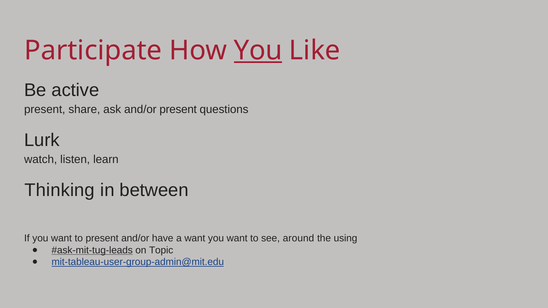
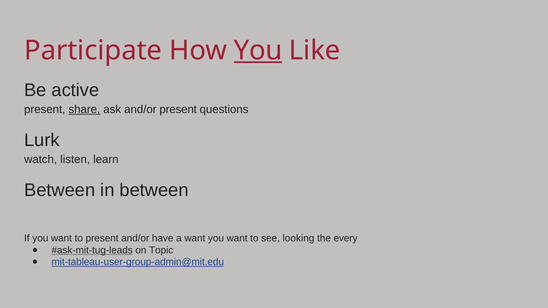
share underline: none -> present
Thinking at (60, 190): Thinking -> Between
around: around -> looking
using: using -> every
